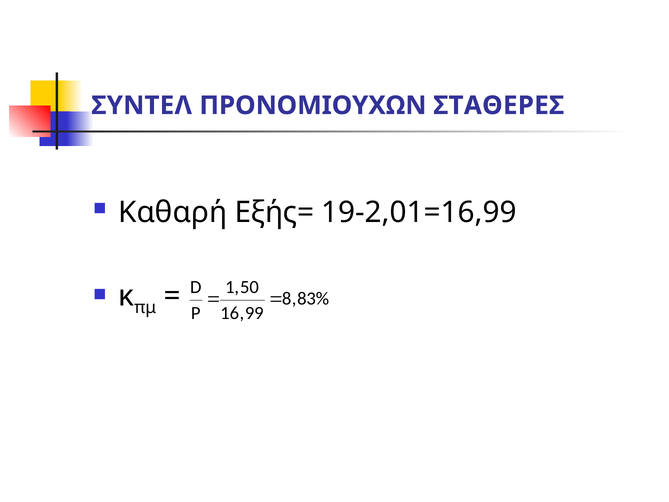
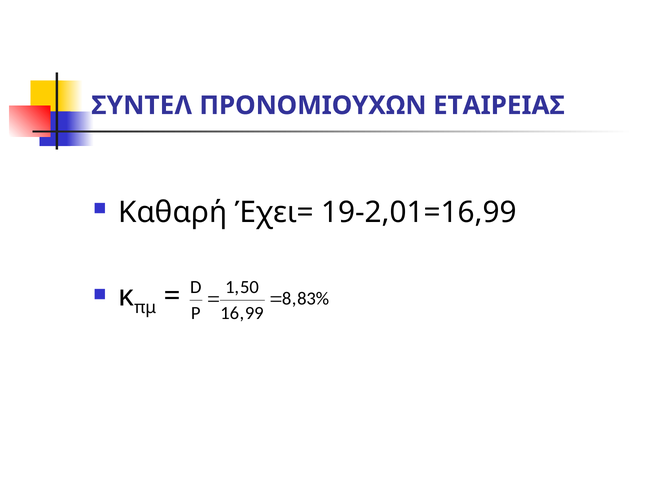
ΣΤΑΘΕΡΕΣ: ΣΤΑΘΕΡΕΣ -> ΕΤΑΙΡΕΙΑΣ
Εξής=: Εξής= -> Έχει=
